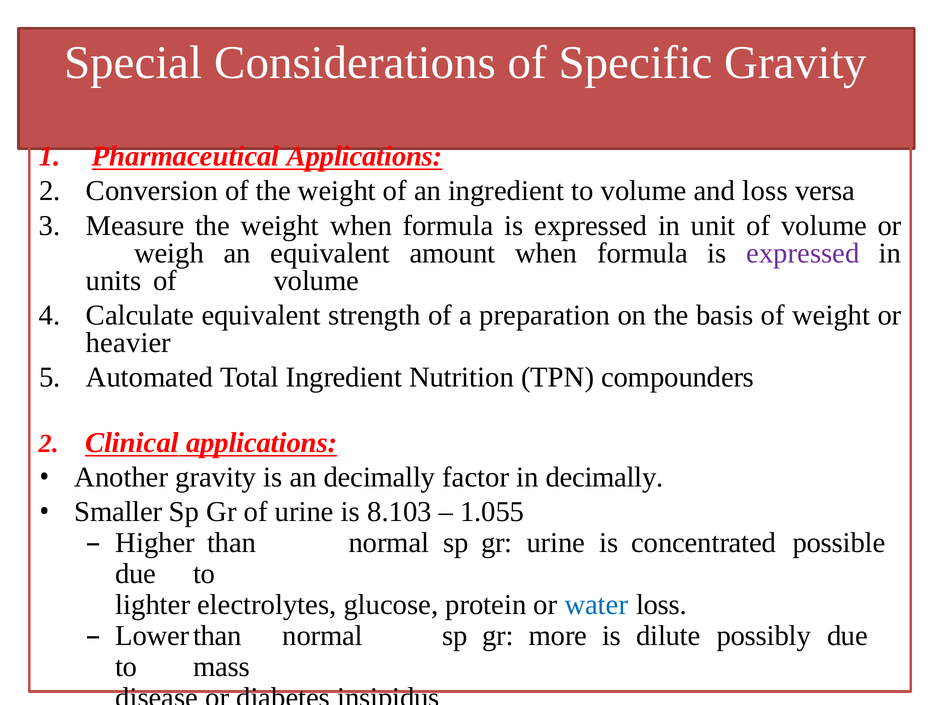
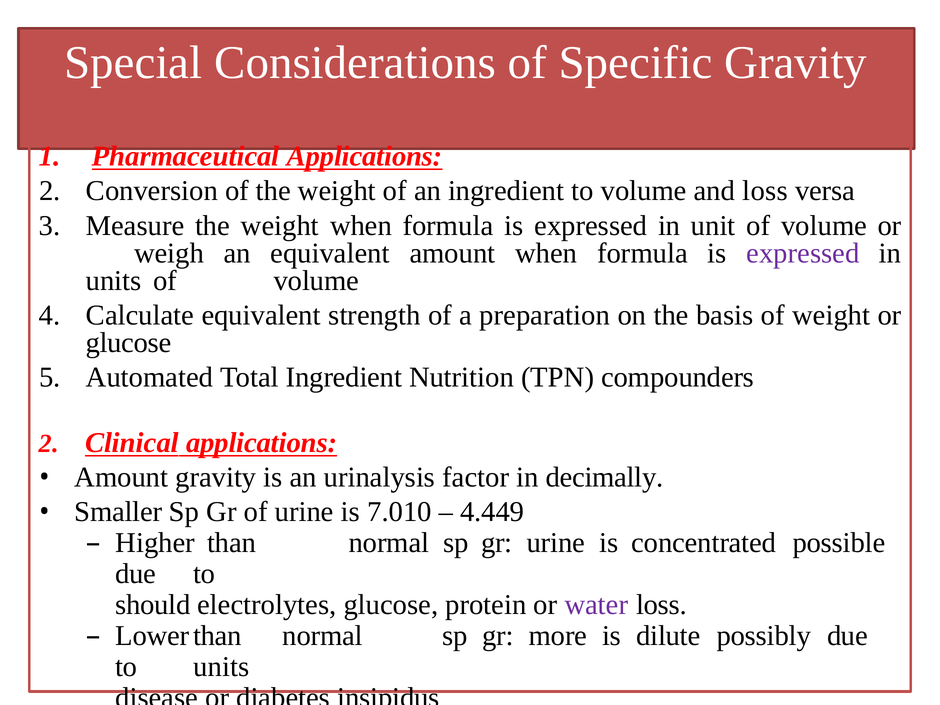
heavier at (128, 343): heavier -> glucose
Another at (121, 477): Another -> Amount
an decimally: decimally -> urinalysis
8.103: 8.103 -> 7.010
1.055: 1.055 -> 4.449
lighter: lighter -> should
water colour: blue -> purple
to mass: mass -> units
